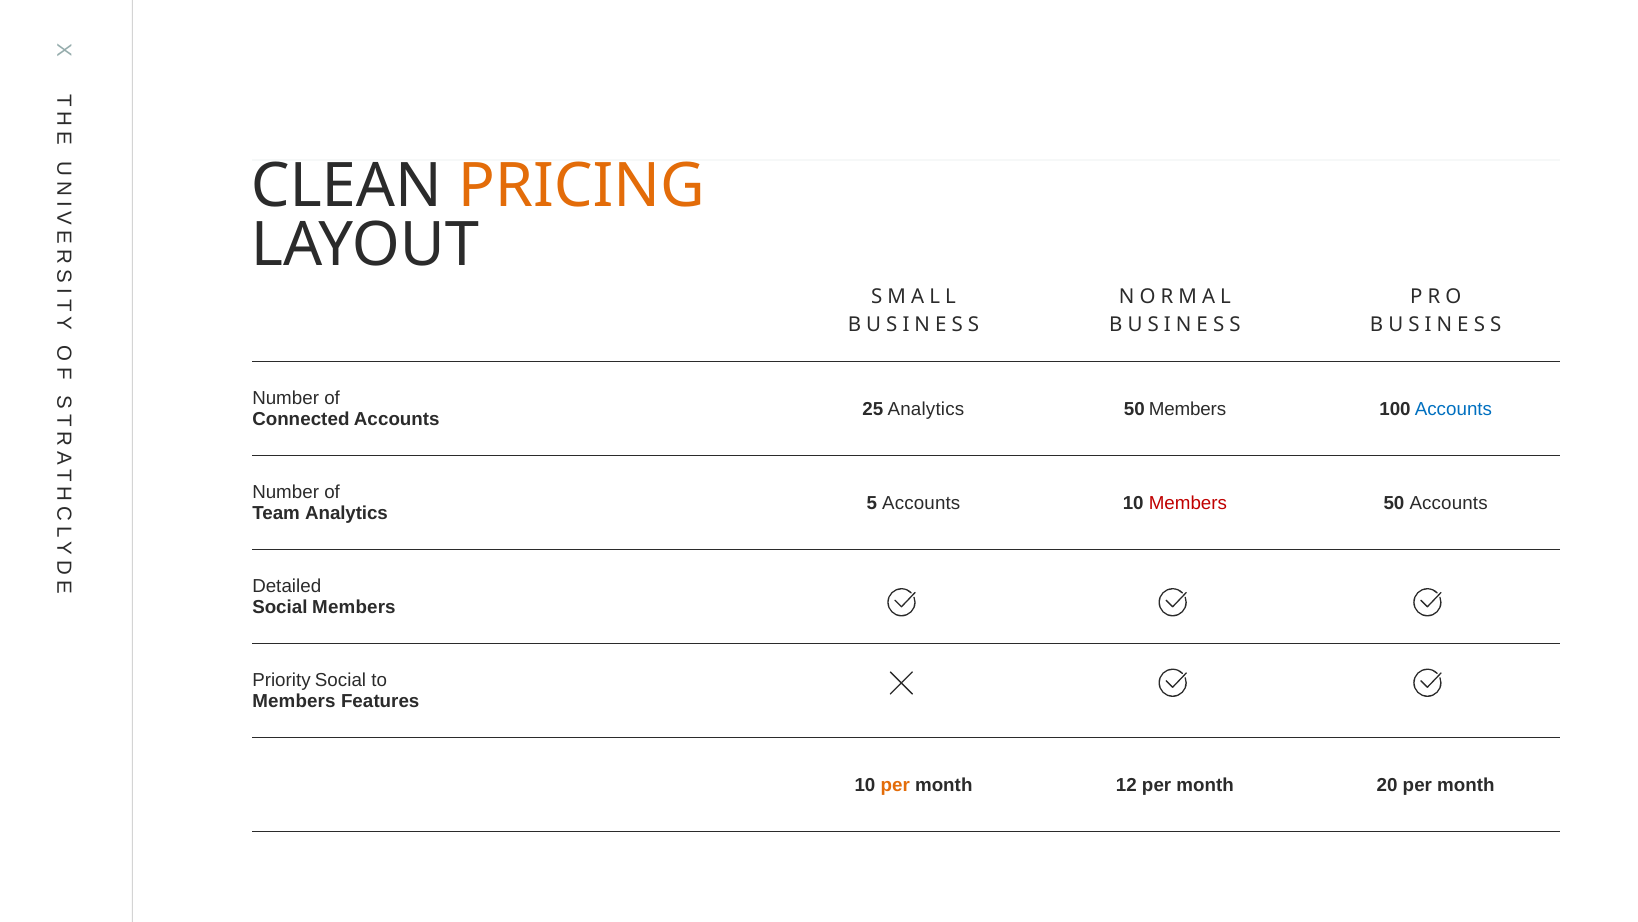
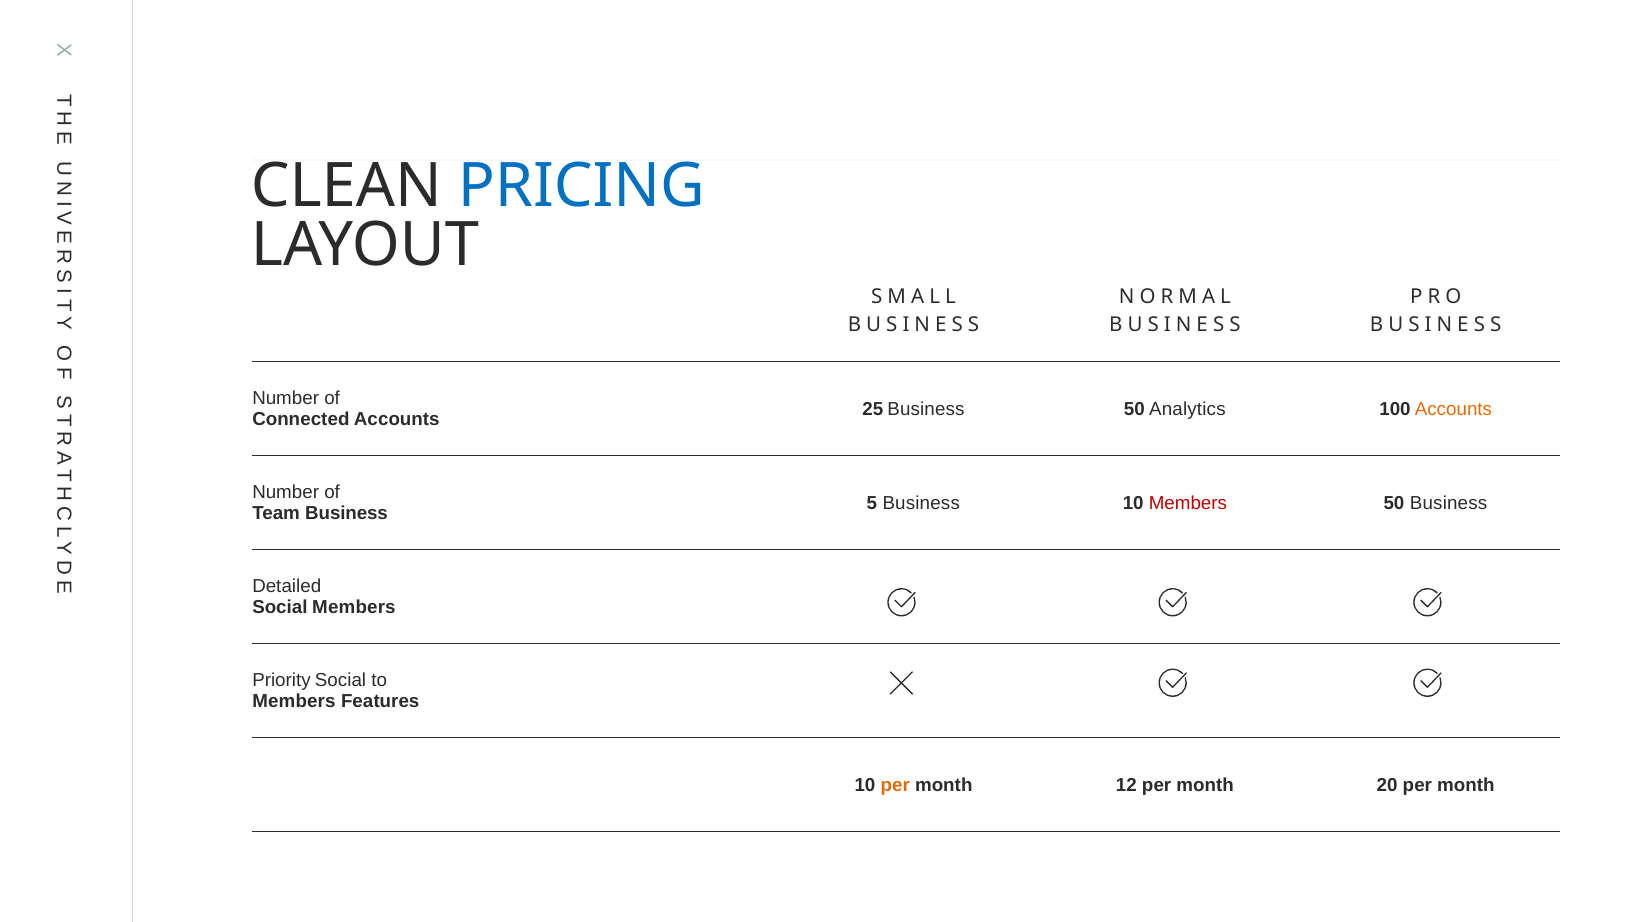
PRICING colour: orange -> blue
25 Analytics: Analytics -> Business
50 Members: Members -> Analytics
Accounts at (1453, 409) colour: blue -> orange
5 Accounts: Accounts -> Business
50 Accounts: Accounts -> Business
Team Analytics: Analytics -> Business
